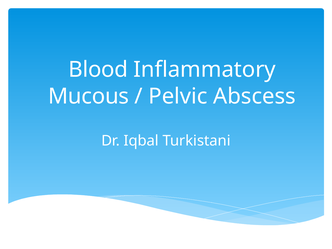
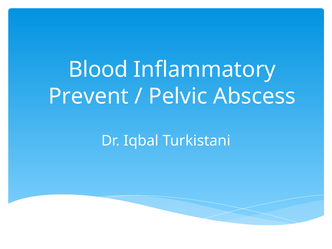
Mucous: Mucous -> Prevent
